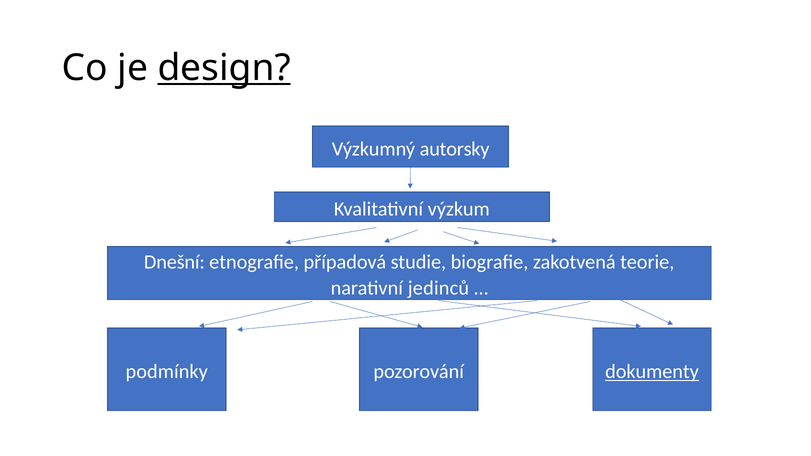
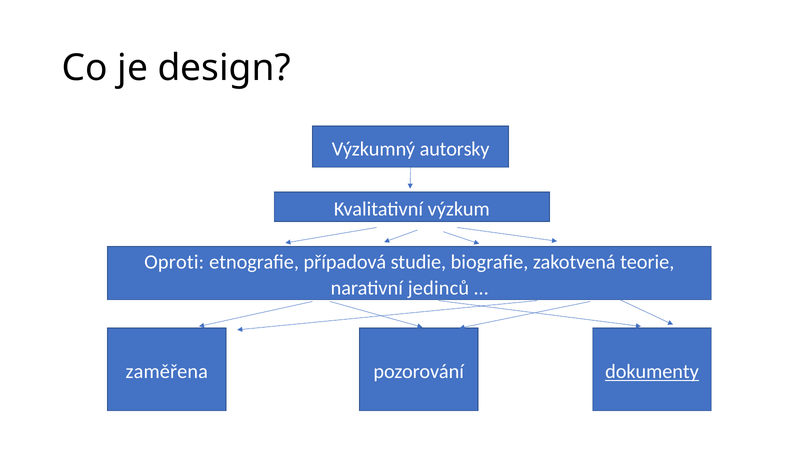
design underline: present -> none
Dnešní: Dnešní -> Oproti
podmínky: podmínky -> zaměřena
